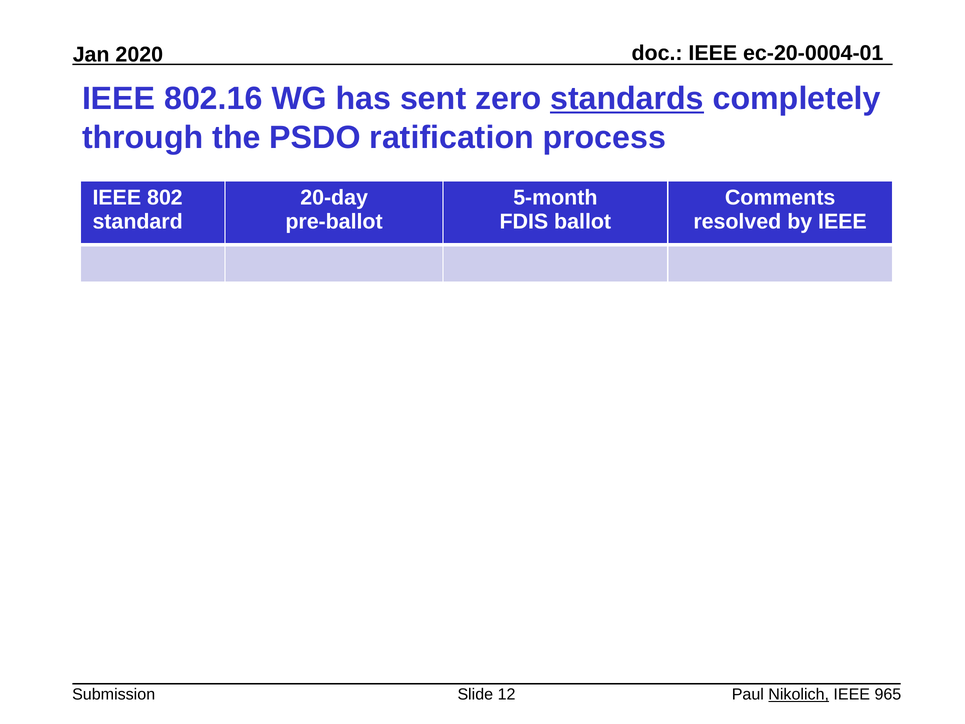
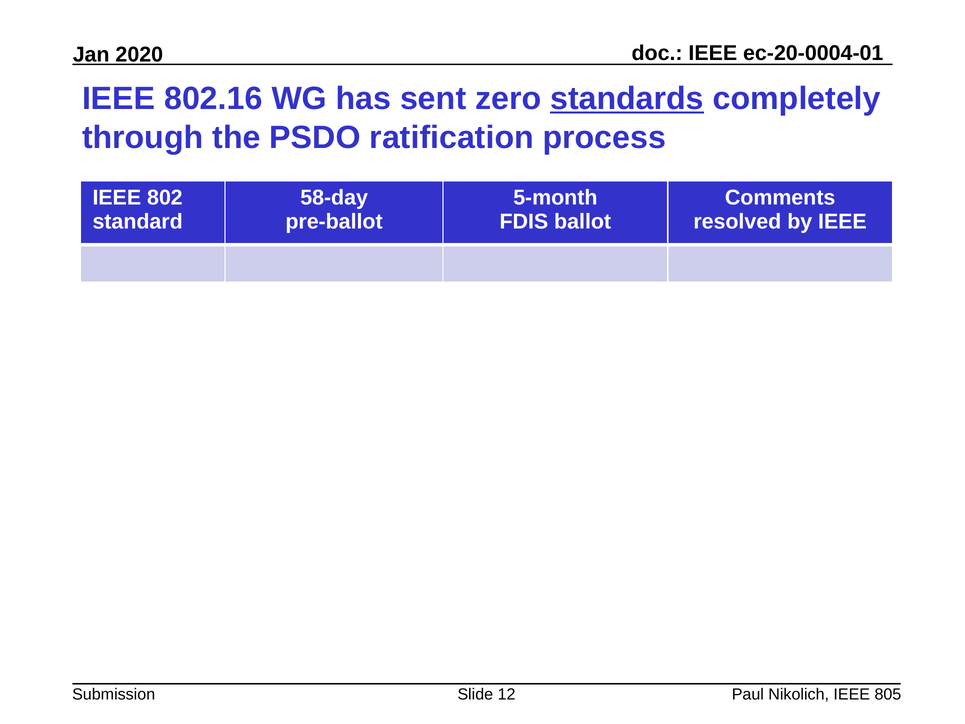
20-day: 20-day -> 58-day
Nikolich underline: present -> none
965: 965 -> 805
